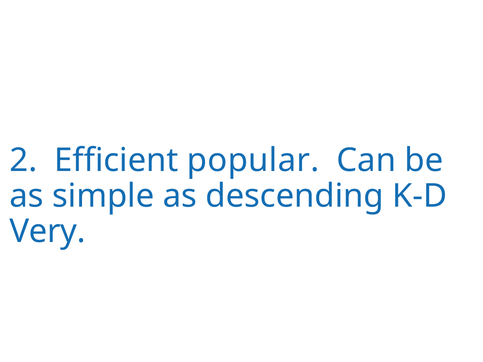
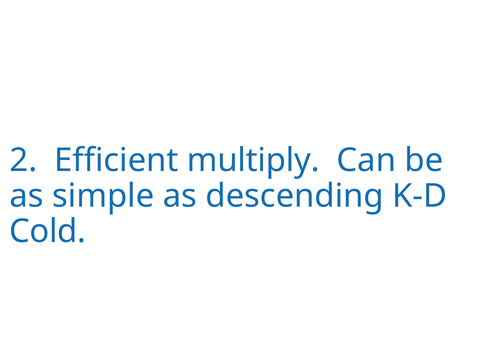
popular: popular -> multiply
Very: Very -> Cold
